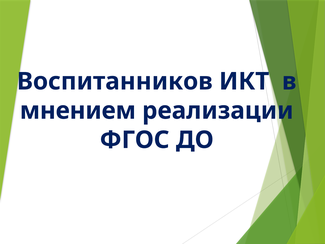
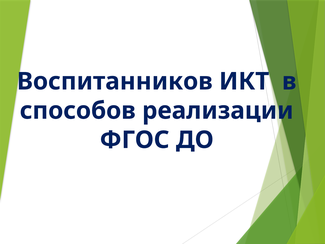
мнением: мнением -> способов
